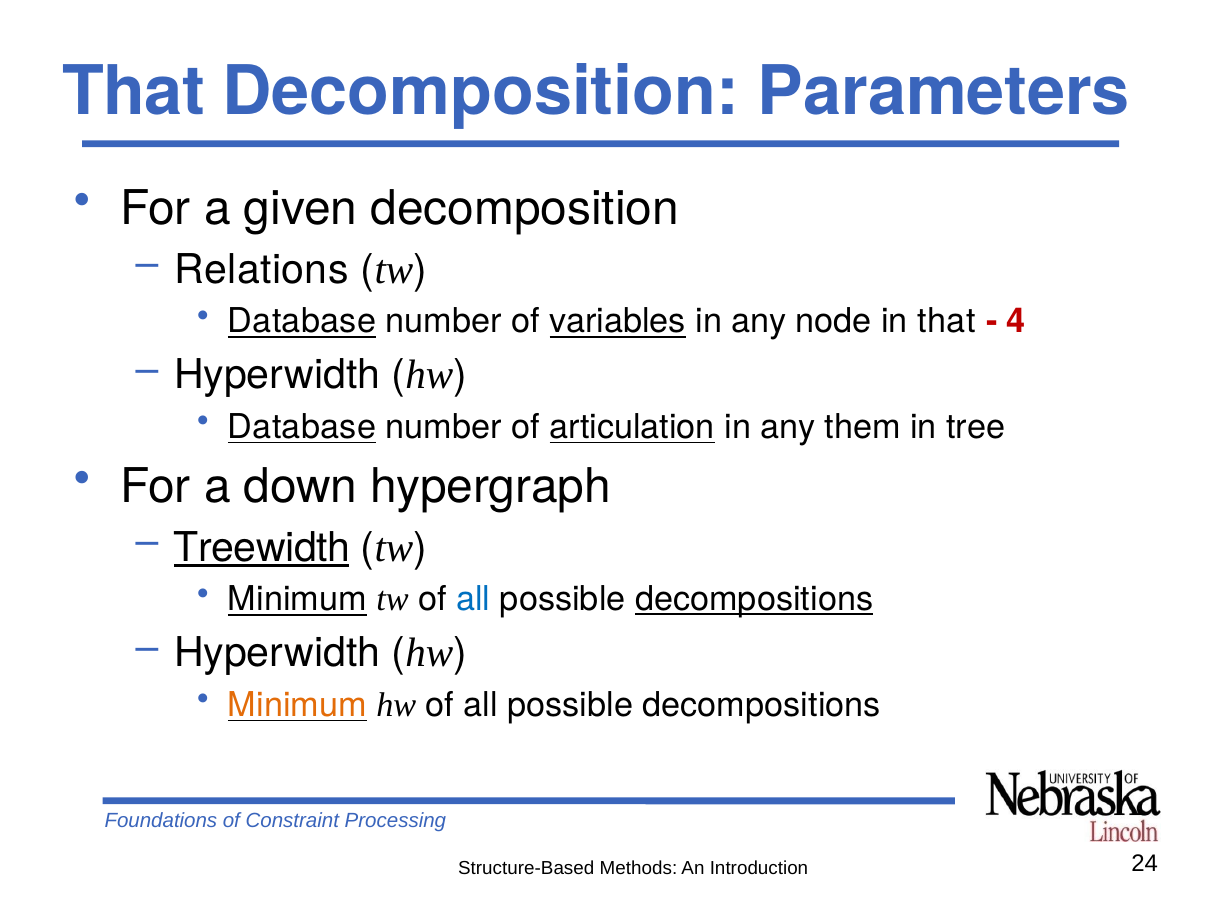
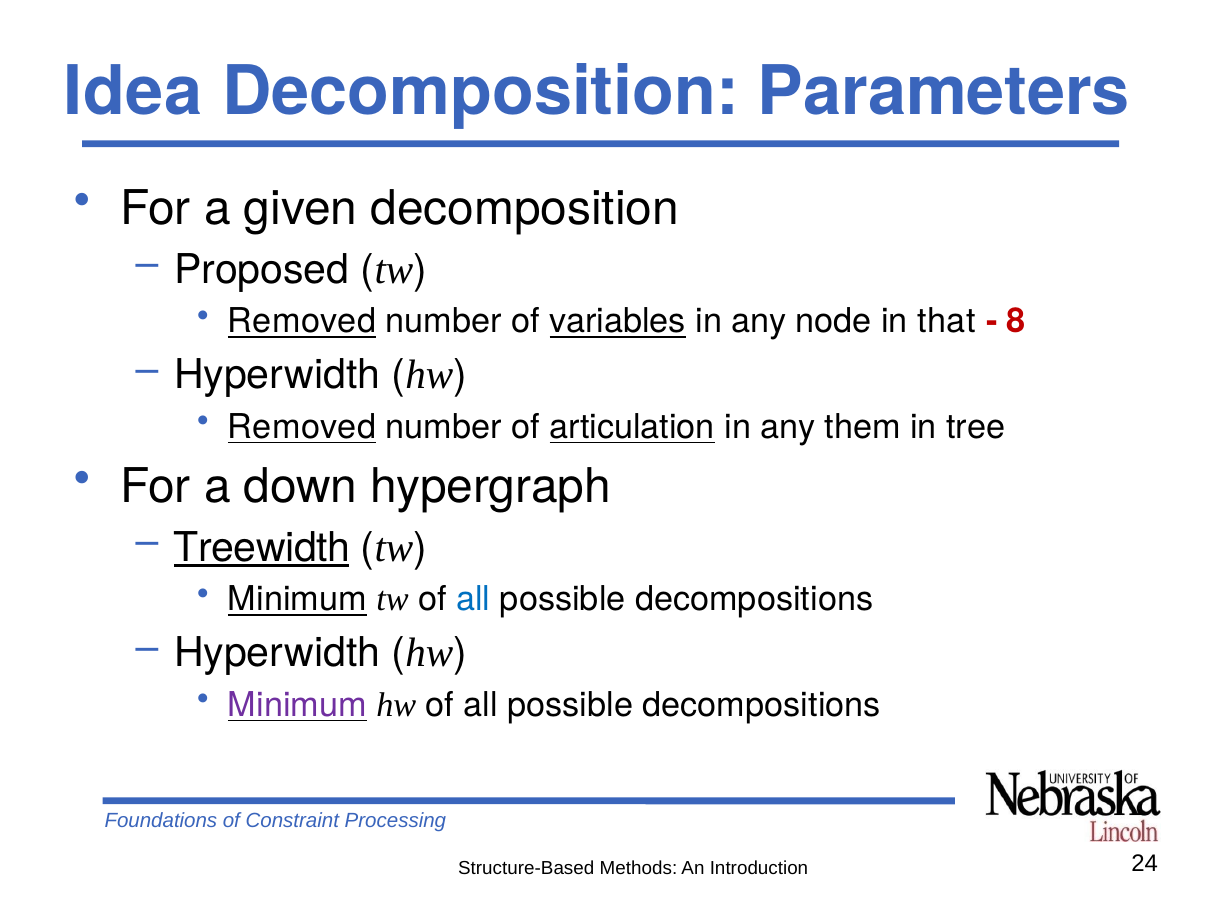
That at (134, 92): That -> Idea
Relations: Relations -> Proposed
Database at (302, 321): Database -> Removed
4: 4 -> 8
Database at (302, 427): Database -> Removed
decompositions at (754, 599) underline: present -> none
Minimum at (297, 705) colour: orange -> purple
